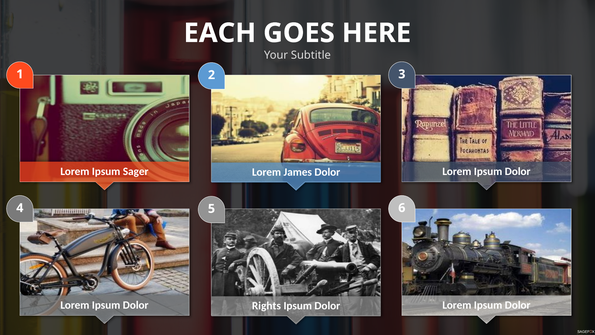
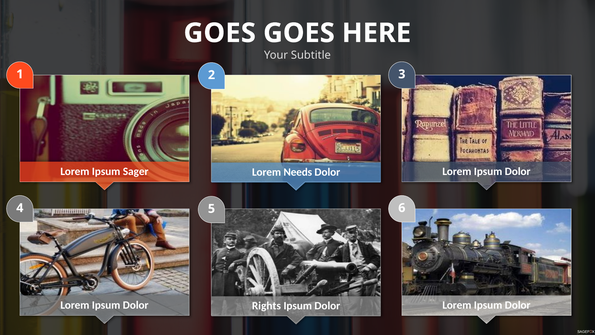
EACH at (220, 33): EACH -> GOES
James: James -> Needs
